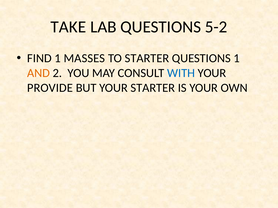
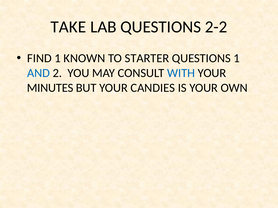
5-2: 5-2 -> 2-2
MASSES: MASSES -> KNOWN
AND colour: orange -> blue
PROVIDE: PROVIDE -> MINUTES
YOUR STARTER: STARTER -> CANDIES
